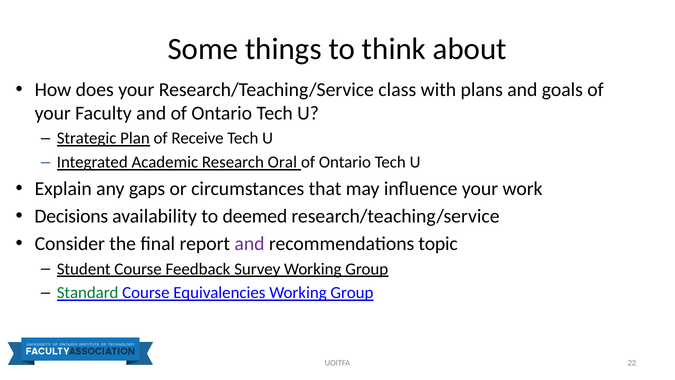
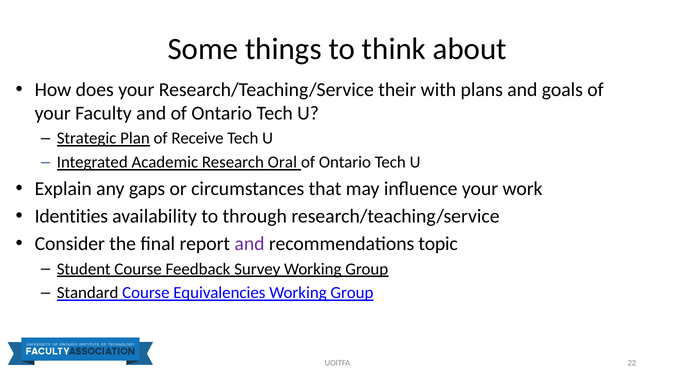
class: class -> their
Decisions: Decisions -> Identities
deemed: deemed -> through
Standard colour: green -> black
